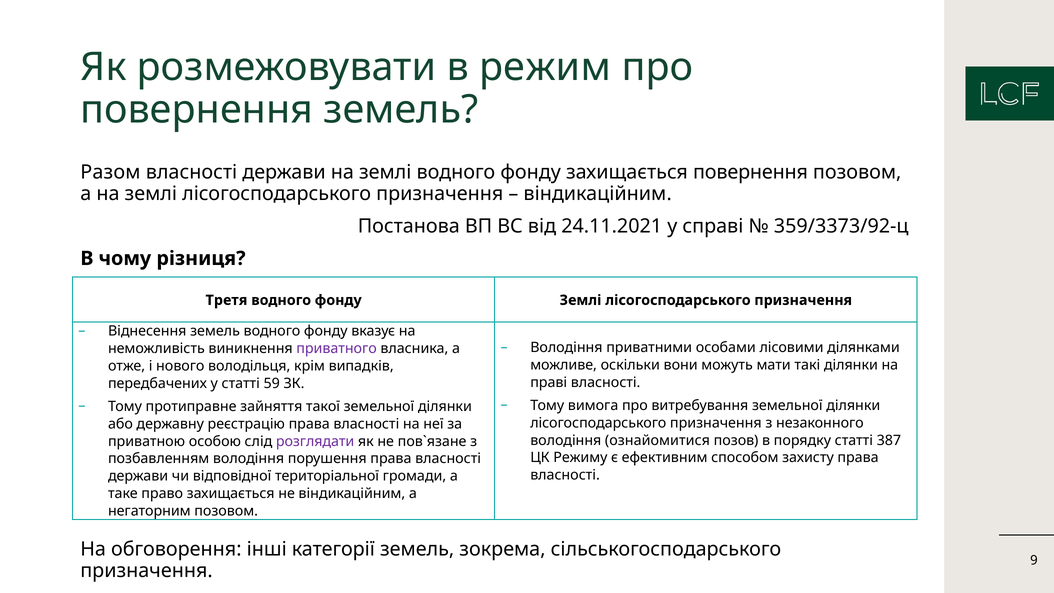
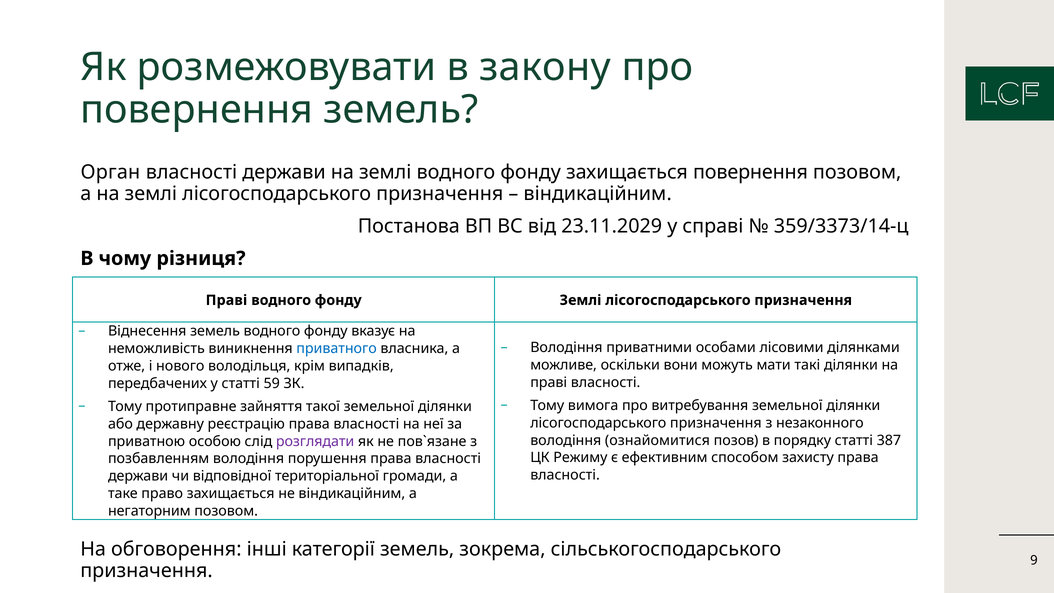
режим: режим -> закону
Разом: Разом -> Орган
24.11.2021: 24.11.2021 -> 23.11.2029
359/3373/92-ц: 359/3373/92-ц -> 359/3373/14-ц
Третя at (226, 300): Третя -> Праві
приватного colour: purple -> blue
